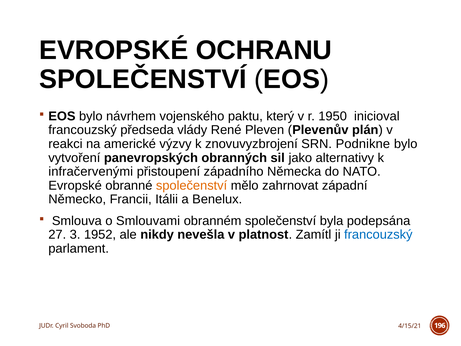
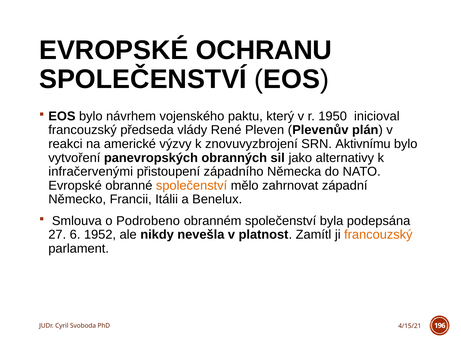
Podnikne: Podnikne -> Aktivnímu
Smlouvami: Smlouvami -> Podrobeno
3: 3 -> 6
francouzský at (378, 235) colour: blue -> orange
